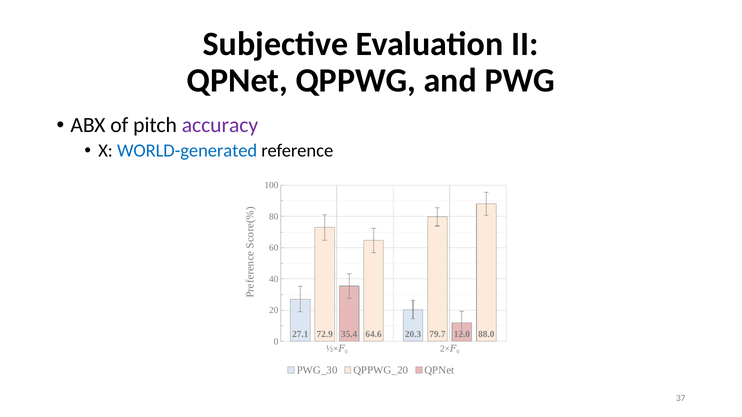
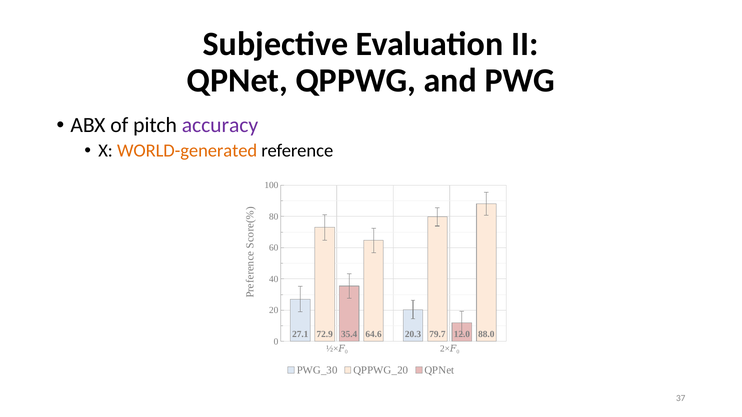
WORLD-generated colour: blue -> orange
